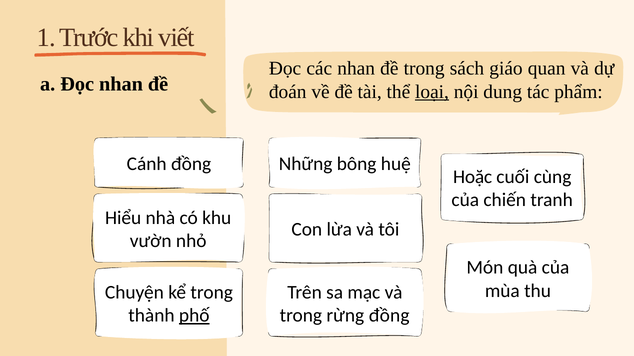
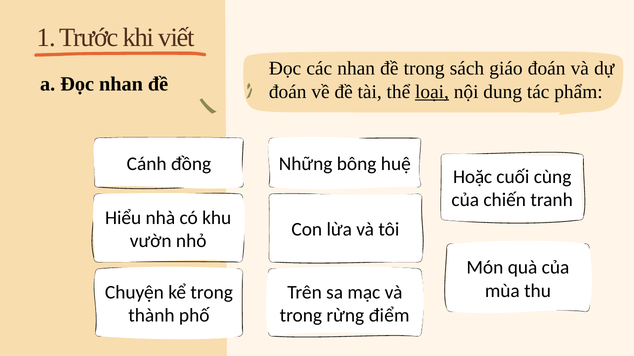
giáo quan: quan -> đoán
rừng đồng: đồng -> điểm
phố underline: present -> none
